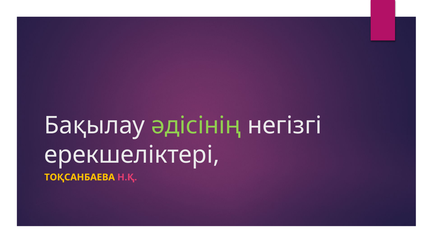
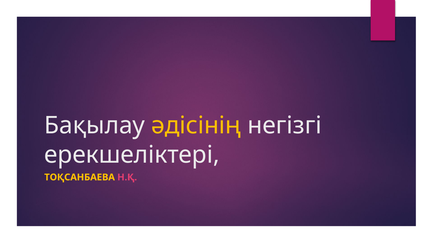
әдісінің colour: light green -> yellow
